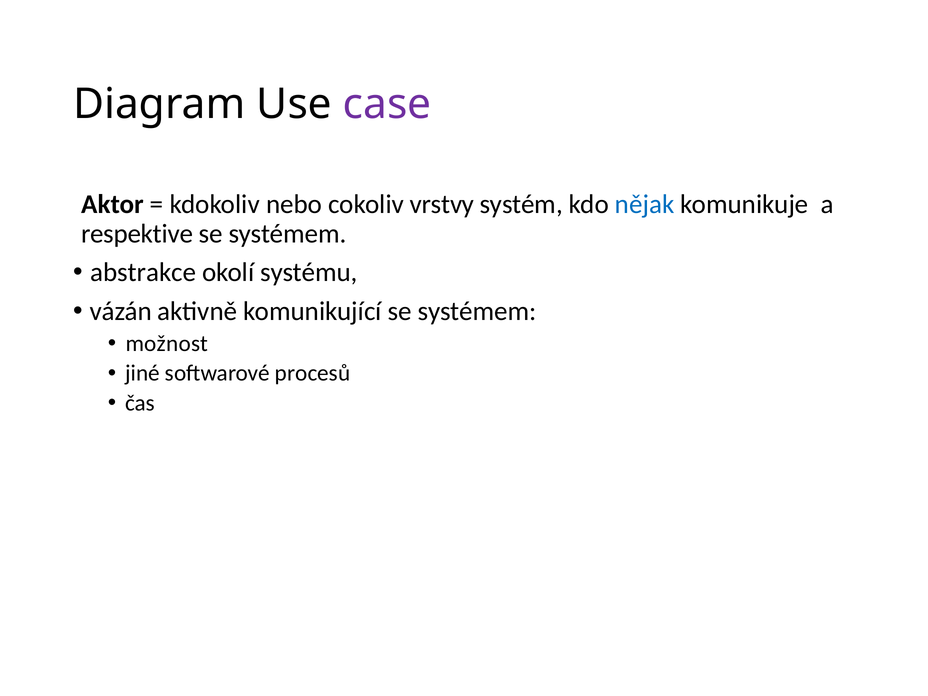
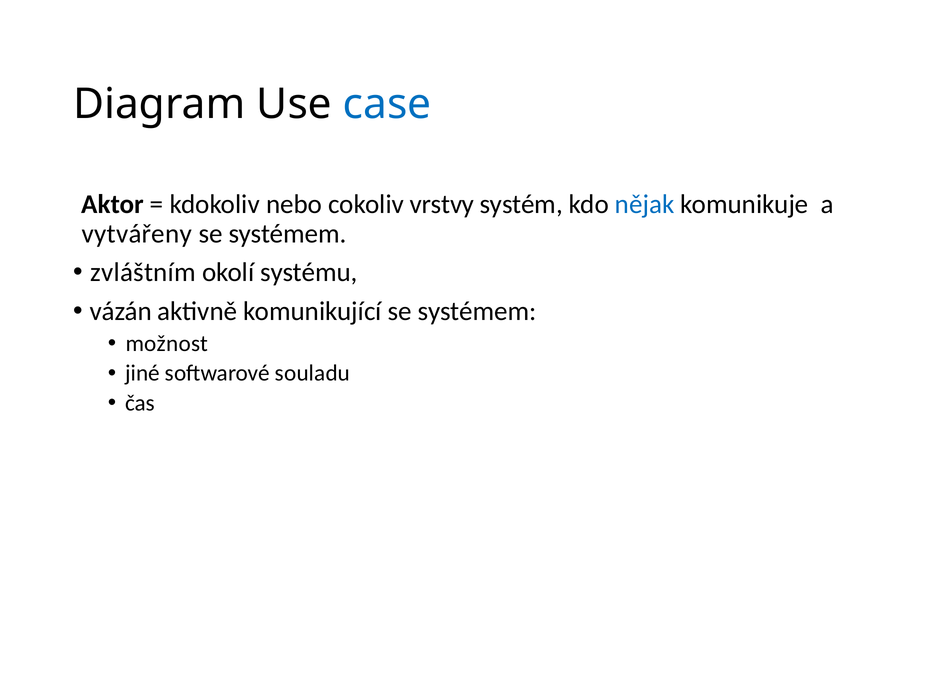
case colour: purple -> blue
respektive: respektive -> vytvářeny
abstrakce: abstrakce -> zvláštním
procesů: procesů -> souladu
